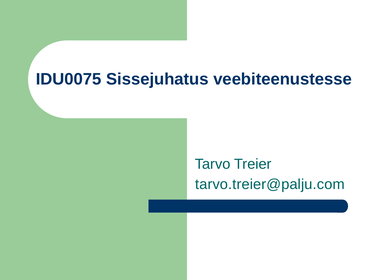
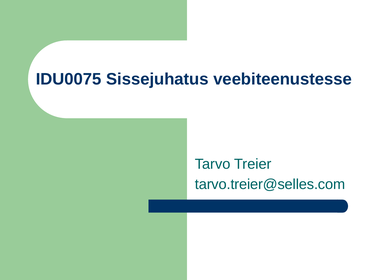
tarvo.treier@palju.com: tarvo.treier@palju.com -> tarvo.treier@selles.com
